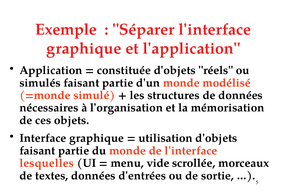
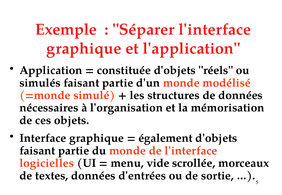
utilisation: utilisation -> également
lesquelles: lesquelles -> logicielles
